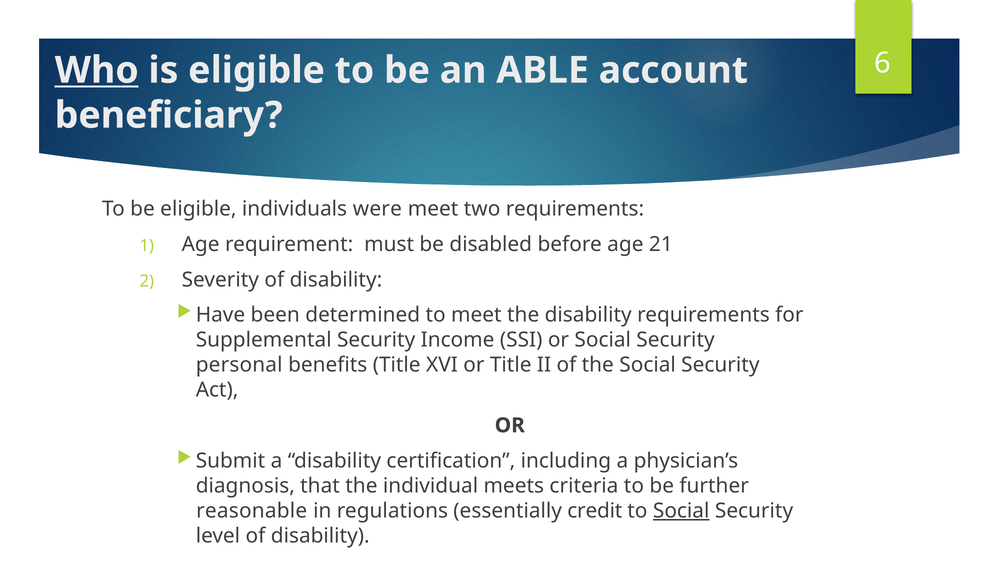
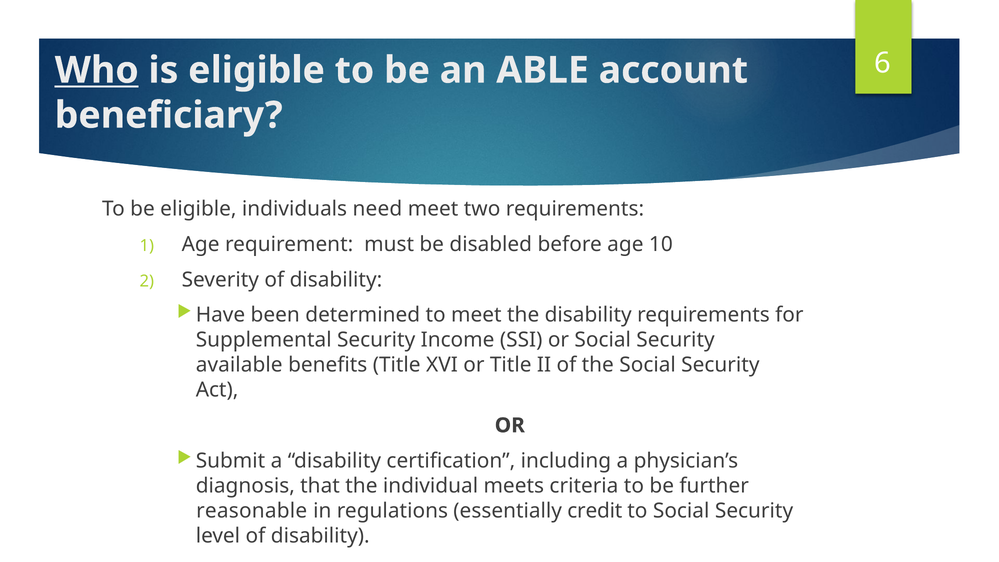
were: were -> need
21: 21 -> 10
personal: personal -> available
Social at (681, 511) underline: present -> none
